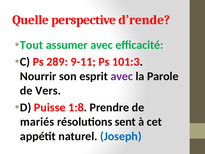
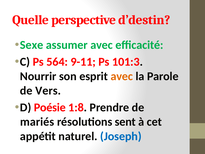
d’rende: d’rende -> d’destin
Tout: Tout -> Sexe
289: 289 -> 564
avec at (122, 76) colour: purple -> orange
Puisse: Puisse -> Poésie
